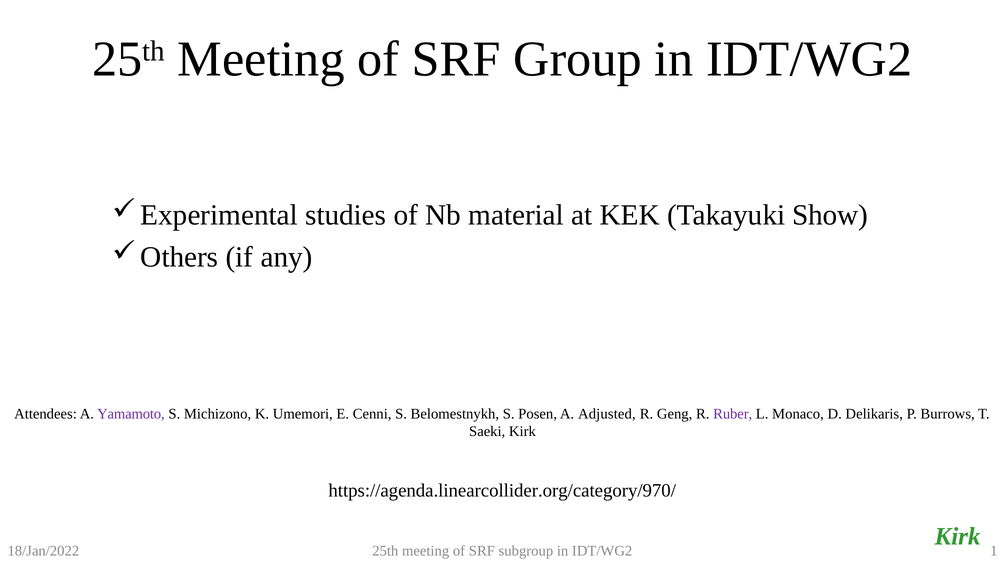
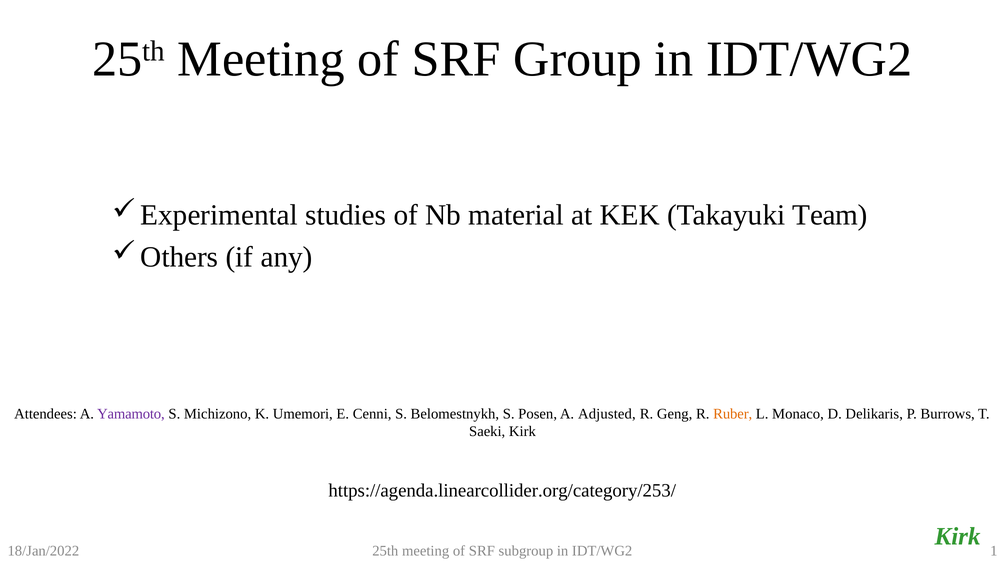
Show: Show -> Team
Ruber colour: purple -> orange
https://agenda.linearcollider.org/category/970/: https://agenda.linearcollider.org/category/970/ -> https://agenda.linearcollider.org/category/253/
